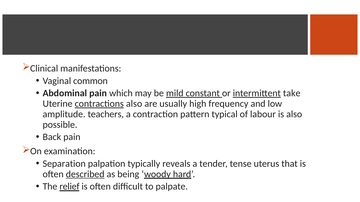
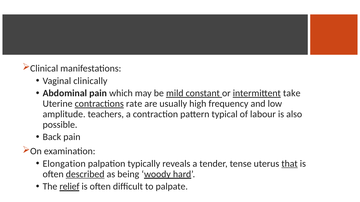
common: common -> clinically
contractions also: also -> rate
Separation: Separation -> Elongation
that underline: none -> present
